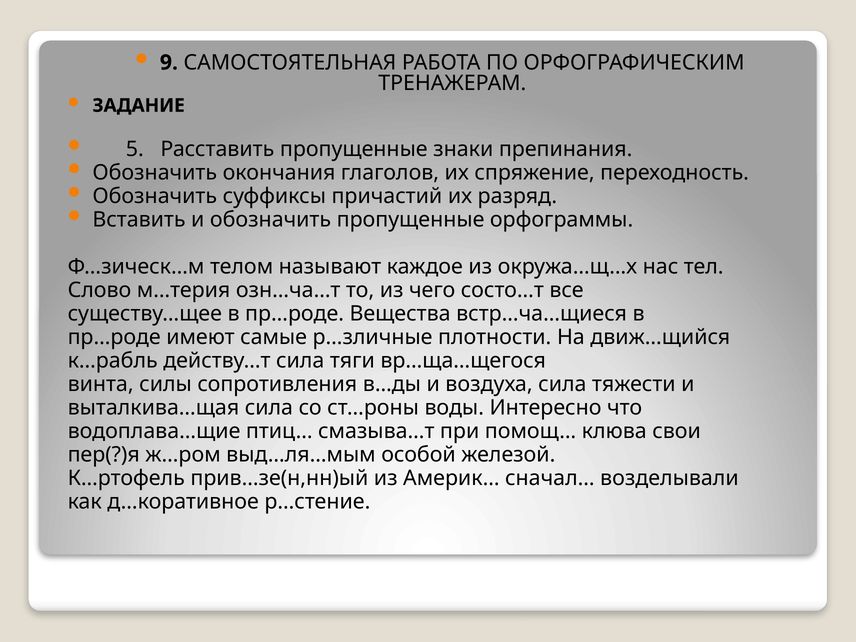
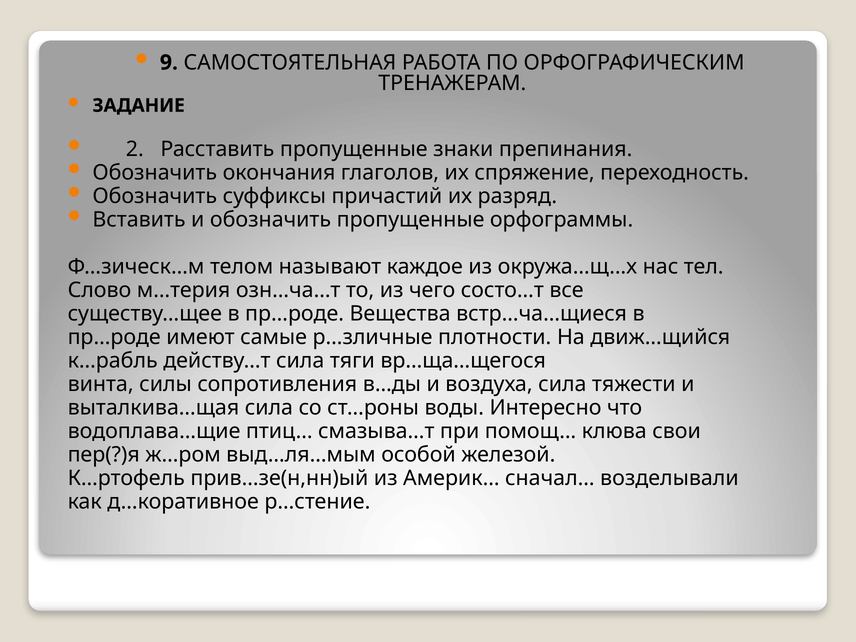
5: 5 -> 2
